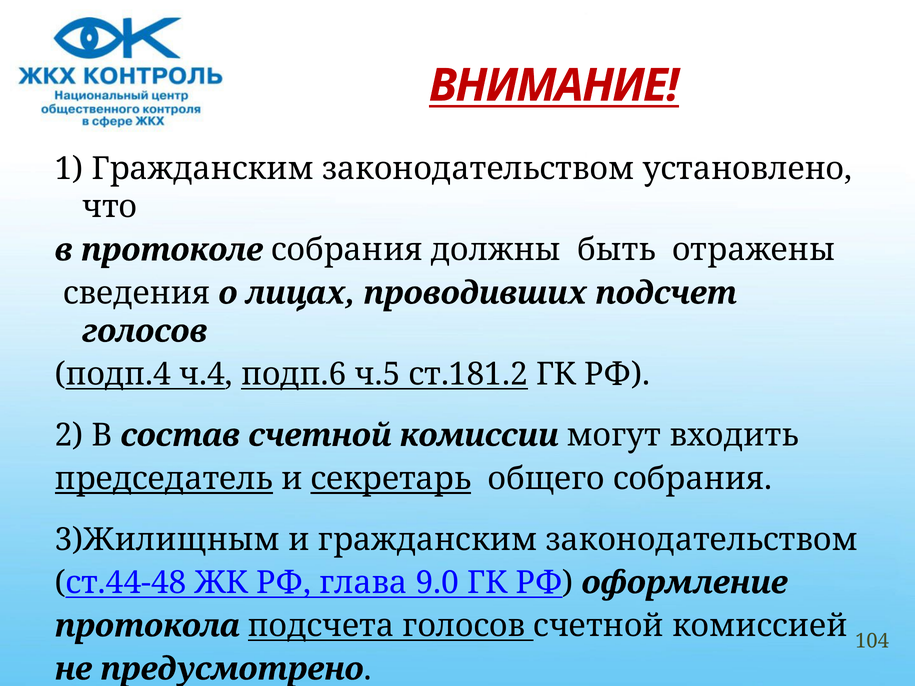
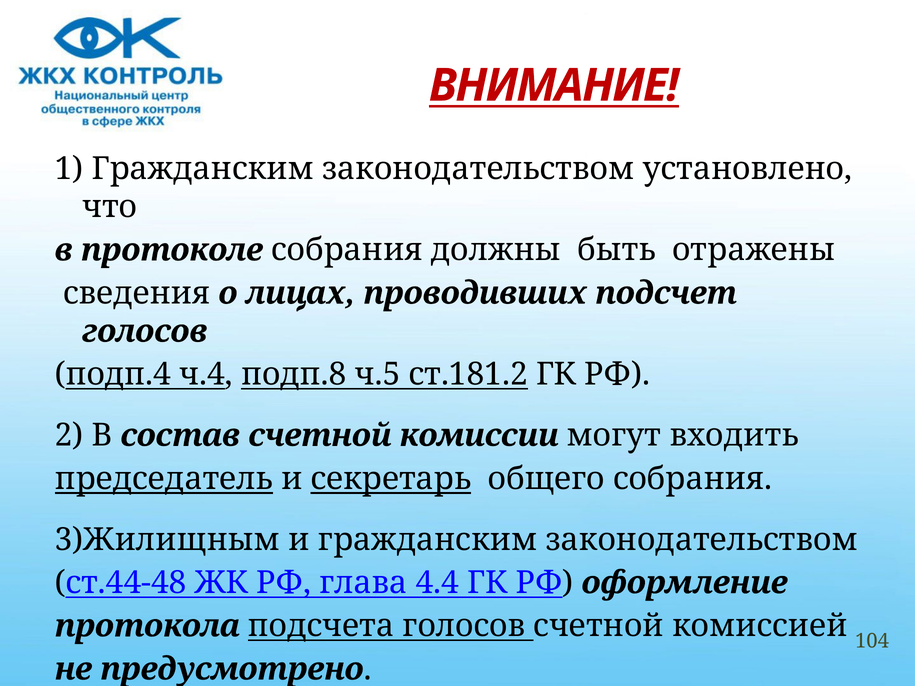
подп.6: подп.6 -> подп.8
9.0: 9.0 -> 4.4
